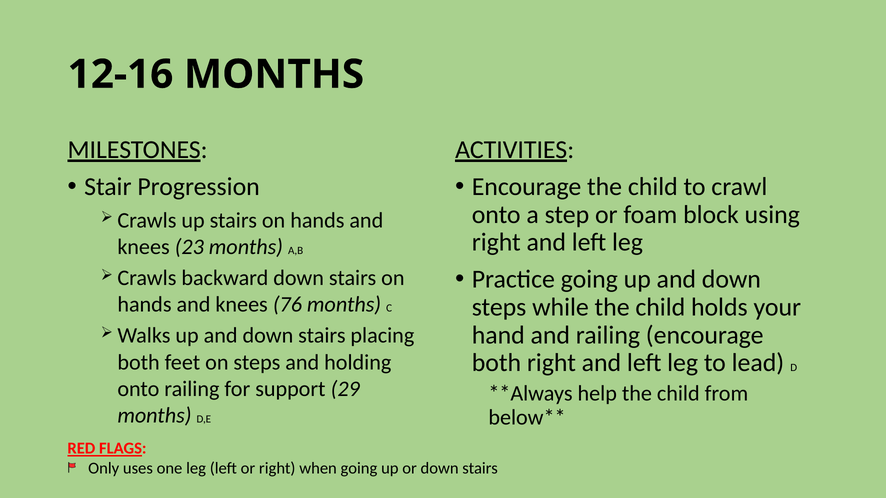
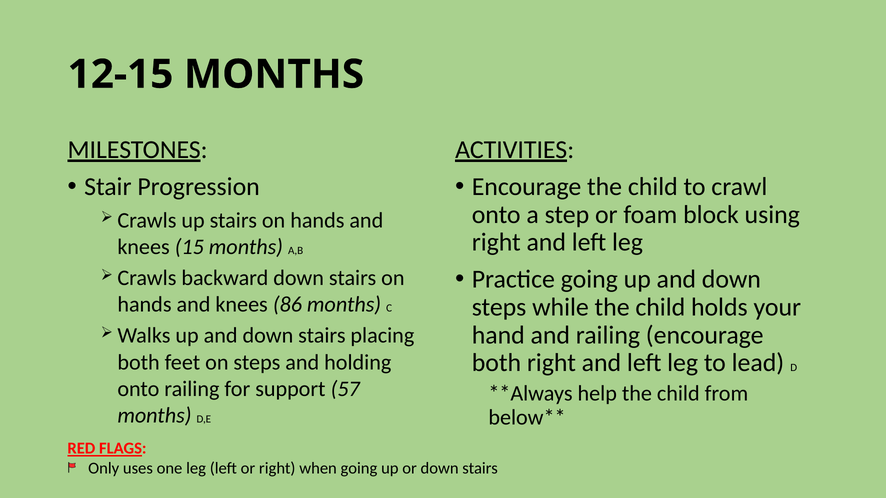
12-16: 12-16 -> 12-15
23: 23 -> 15
76: 76 -> 86
29: 29 -> 57
